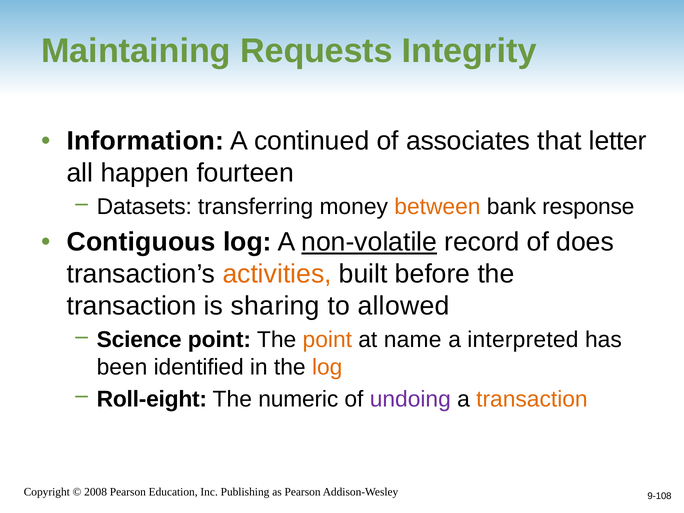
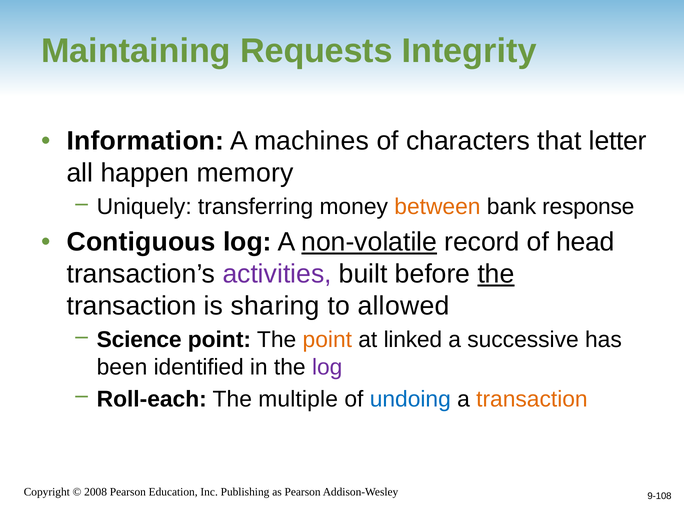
continued: continued -> machines
associates: associates -> characters
fourteen: fourteen -> memory
Datasets: Datasets -> Uniquely
does: does -> head
activities colour: orange -> purple
the at (496, 274) underline: none -> present
name: name -> linked
interpreted: interpreted -> successive
log at (327, 367) colour: orange -> purple
Roll-eight: Roll-eight -> Roll-each
numeric: numeric -> multiple
undoing colour: purple -> blue
